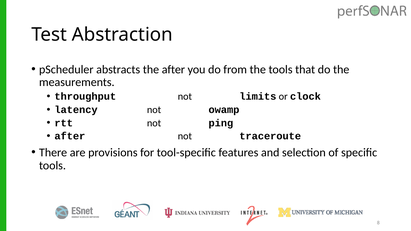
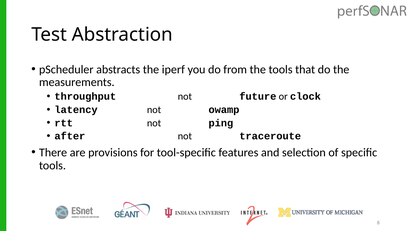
the after: after -> iperf
limits: limits -> future
